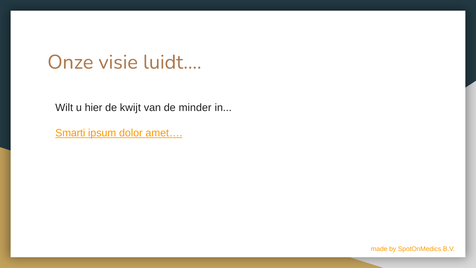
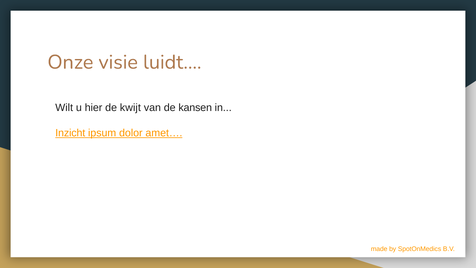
minder: minder -> kansen
Smarti: Smarti -> Inzicht
